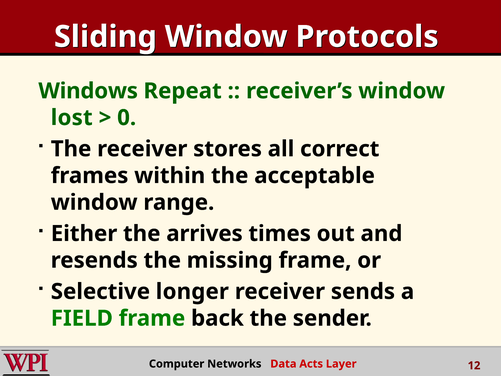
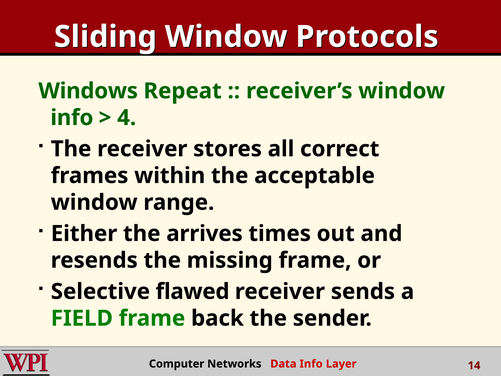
lost at (72, 118): lost -> info
0: 0 -> 4
longer: longer -> flawed
Data Acts: Acts -> Info
12: 12 -> 14
